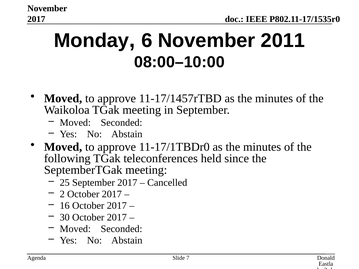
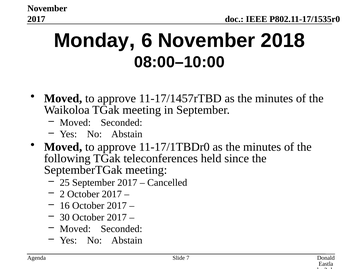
2011: 2011 -> 2018
